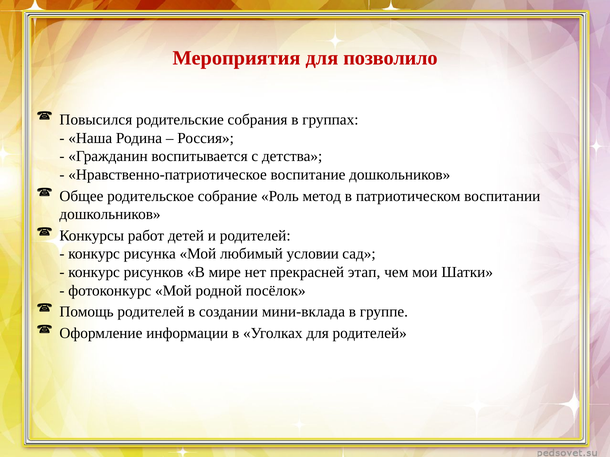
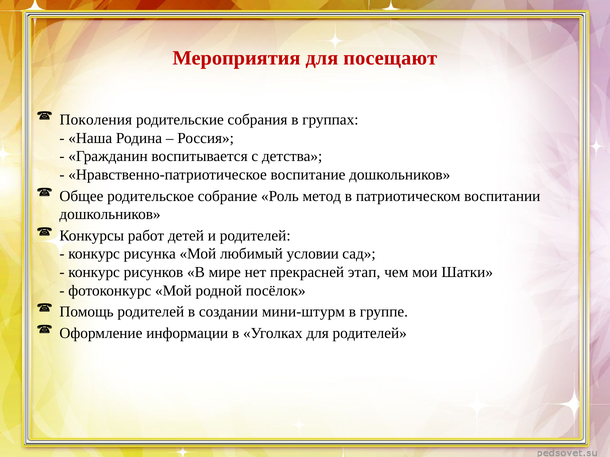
позволило: позволило -> посещают
Повысился: Повысился -> Поколения
мини-вклада: мини-вклада -> мини-штурм
